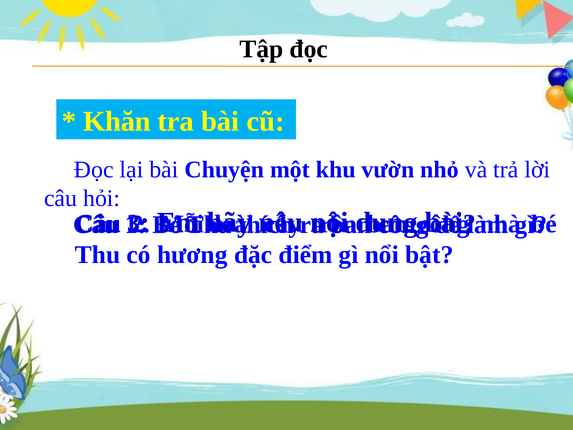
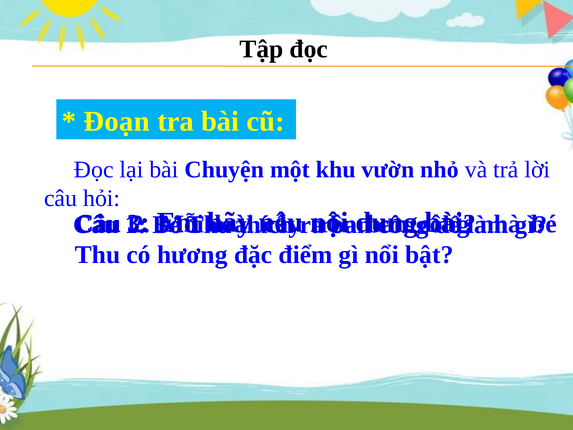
Khăn: Khăn -> Đoạn
